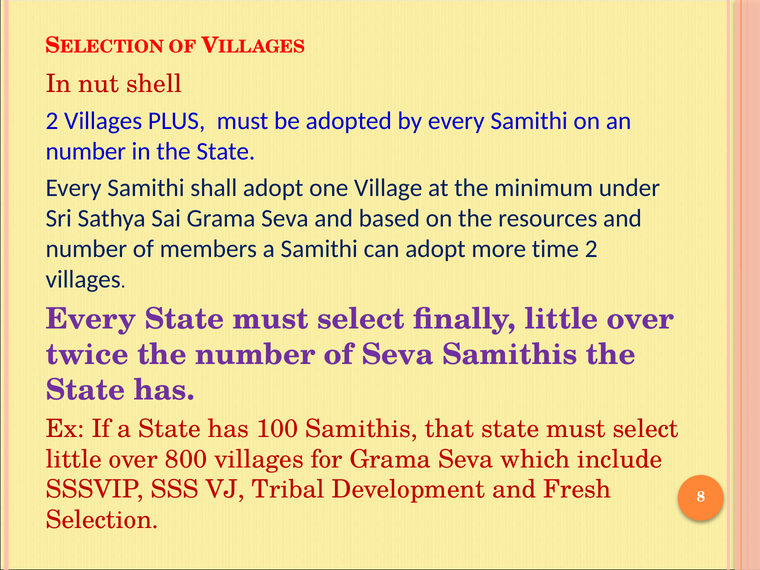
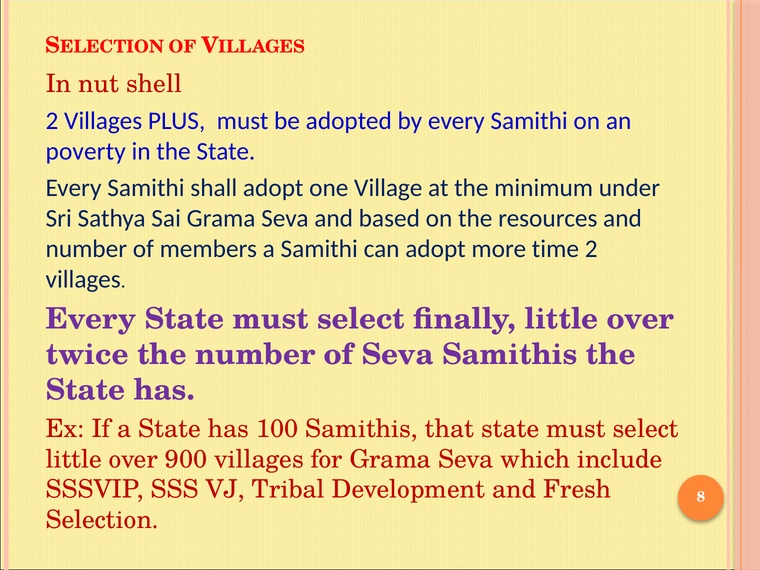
number at (86, 151): number -> poverty
800: 800 -> 900
